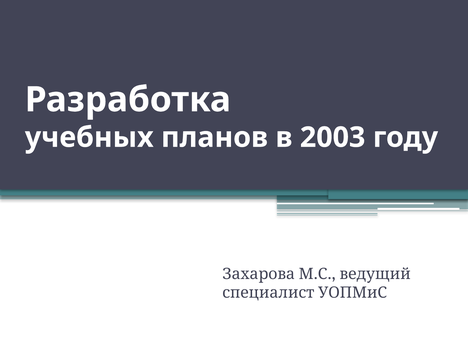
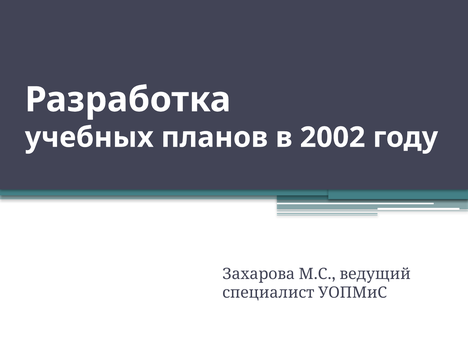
2003: 2003 -> 2002
